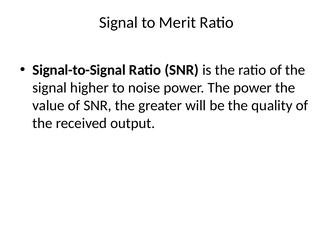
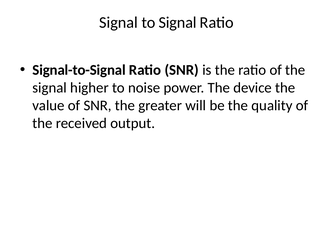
to Merit: Merit -> Signal
The power: power -> device
